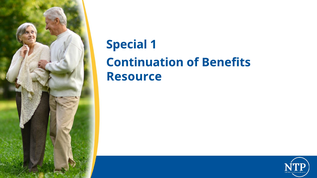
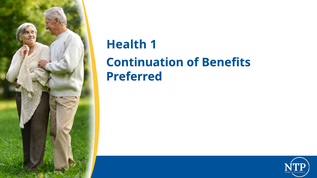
Special: Special -> Health
Resource: Resource -> Preferred
